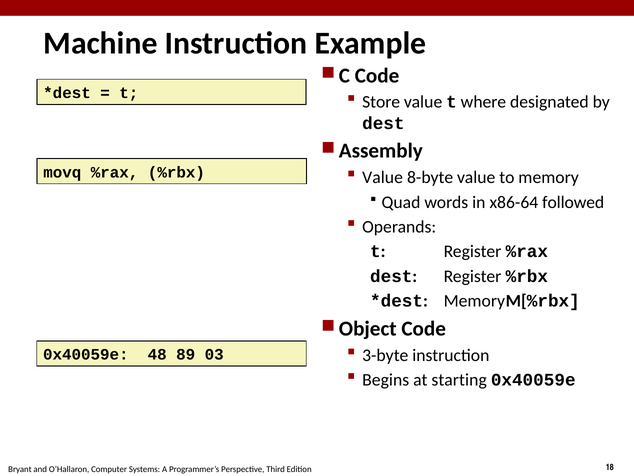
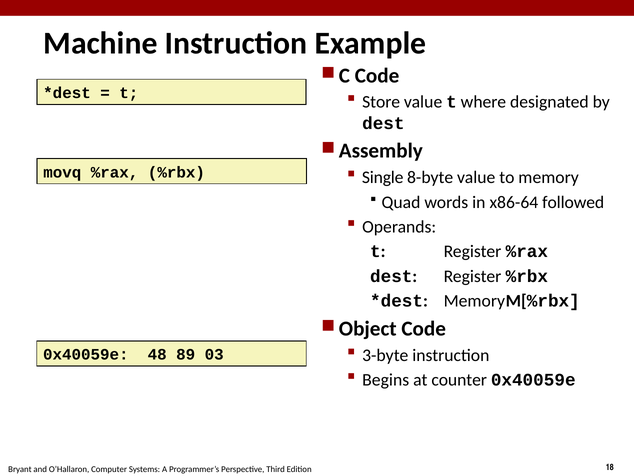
Value at (383, 177): Value -> Single
starting: starting -> counter
